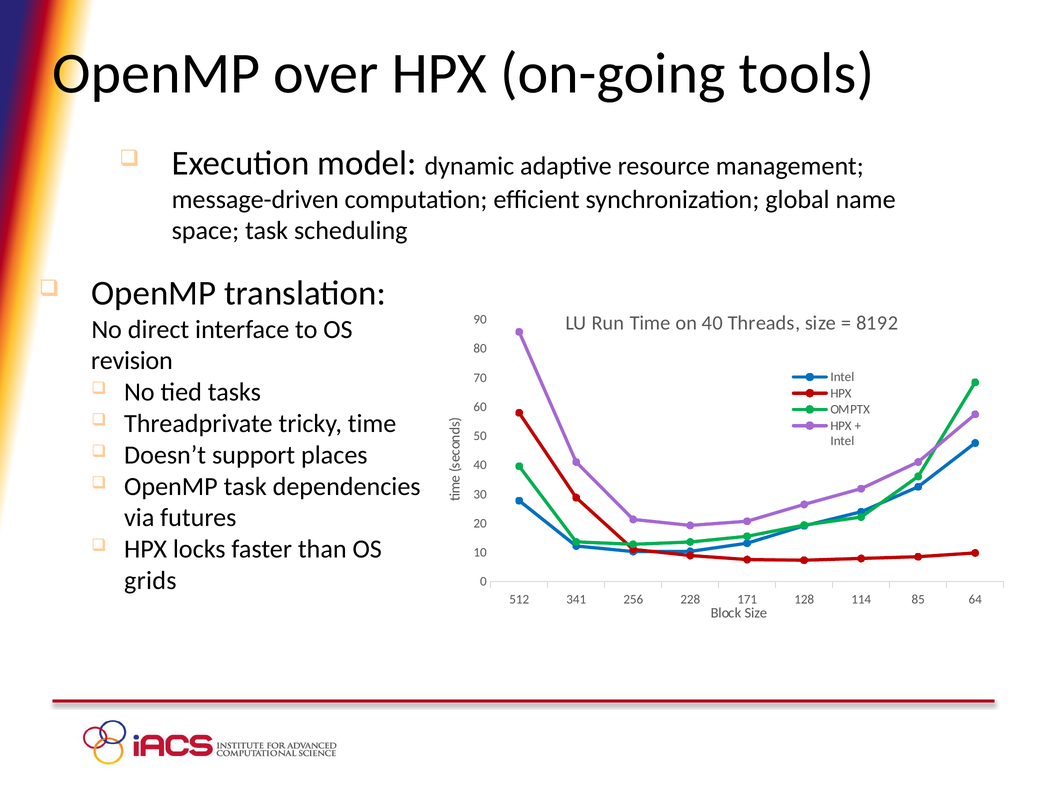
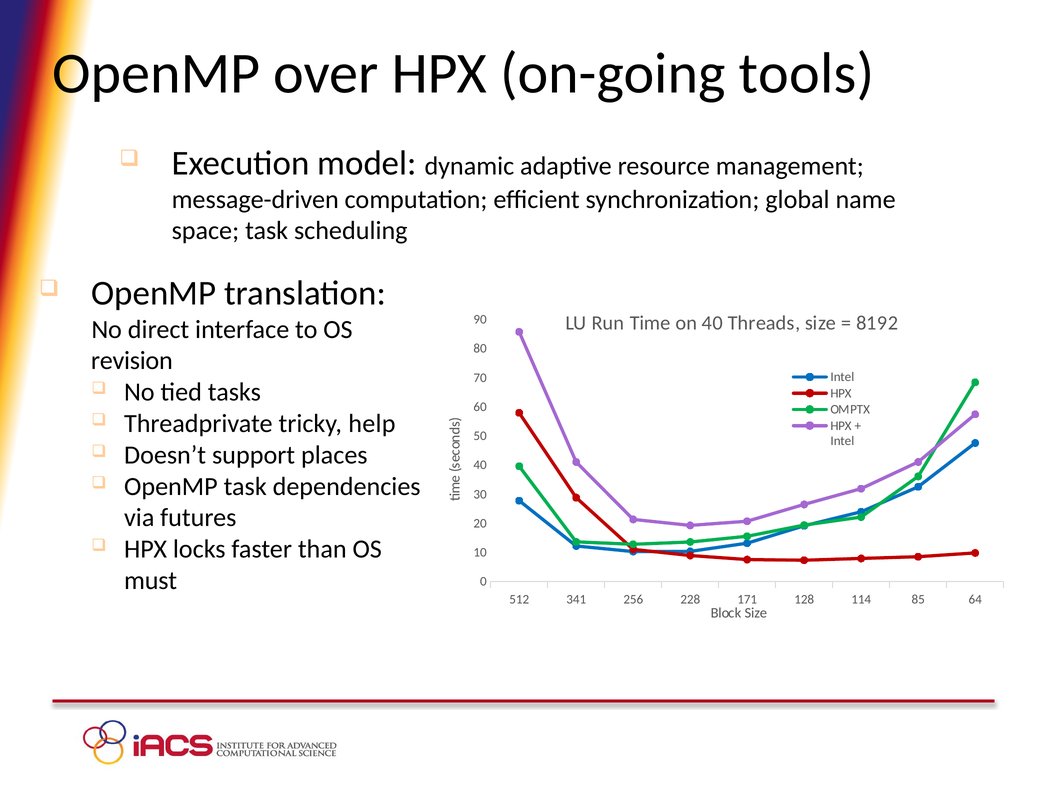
tricky time: time -> help
grids: grids -> must
